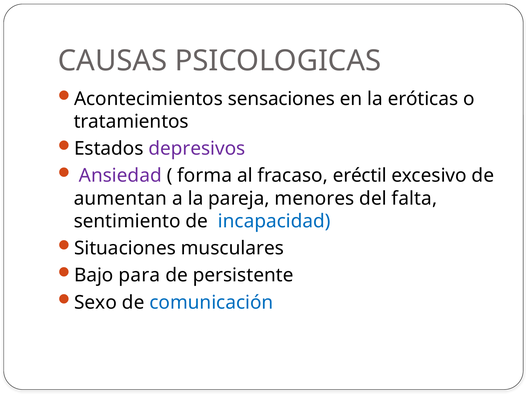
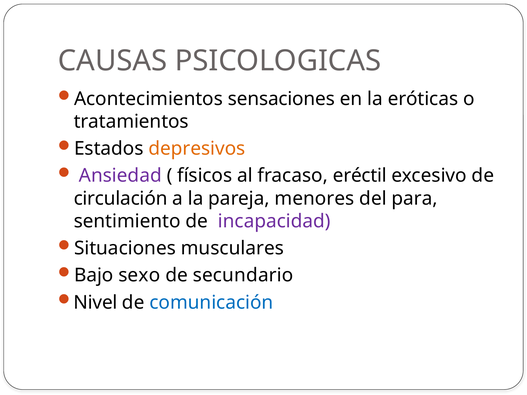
depresivos colour: purple -> orange
forma: forma -> físicos
aumentan: aumentan -> circulación
falta: falta -> para
incapacidad colour: blue -> purple
para: para -> sexo
persistente: persistente -> secundario
Sexo: Sexo -> Nivel
